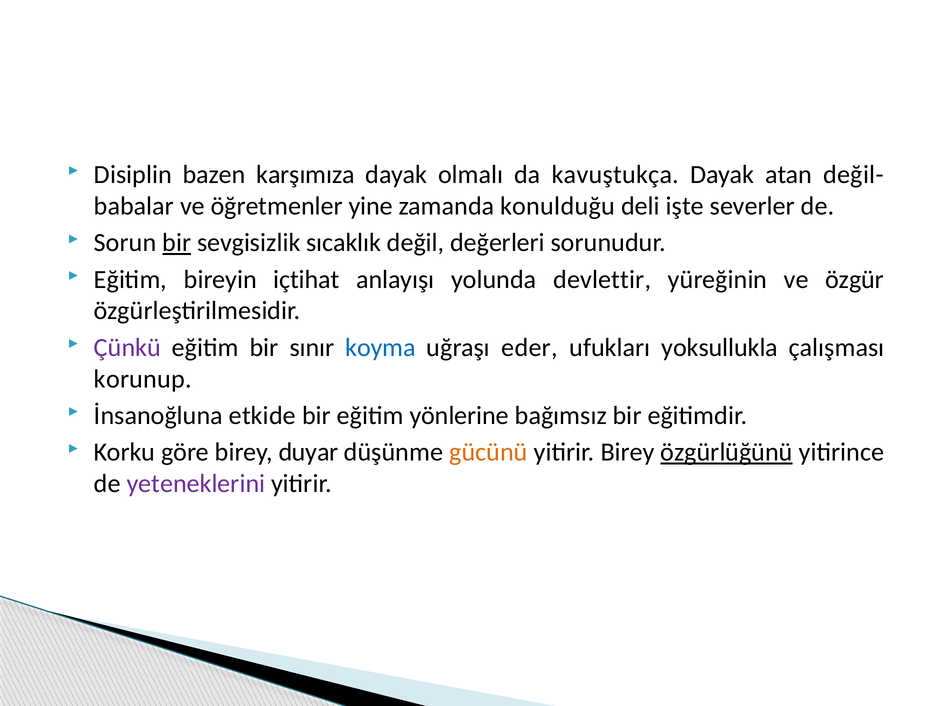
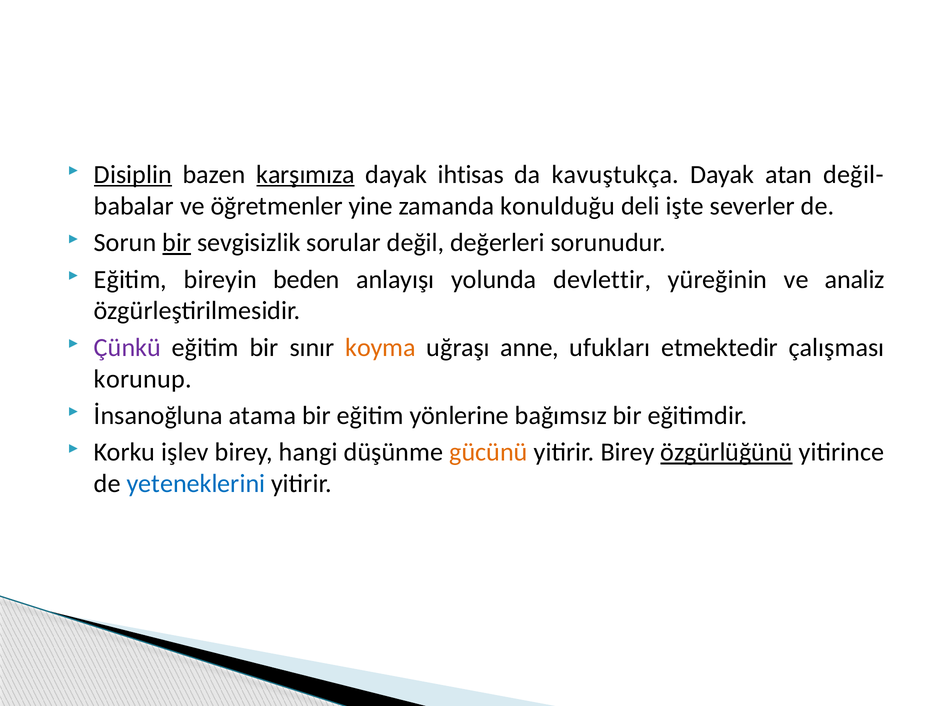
Disiplin underline: none -> present
karşımıza underline: none -> present
olmalı: olmalı -> ihtisas
sıcaklık: sıcaklık -> sorular
içtihat: içtihat -> beden
özgür: özgür -> analiz
koyma colour: blue -> orange
eder: eder -> anne
yoksullukla: yoksullukla -> etmektedir
etkide: etkide -> atama
göre: göre -> işlev
duyar: duyar -> hangi
yeteneklerini colour: purple -> blue
